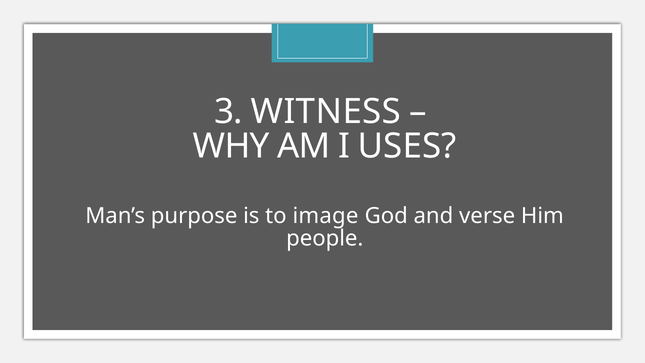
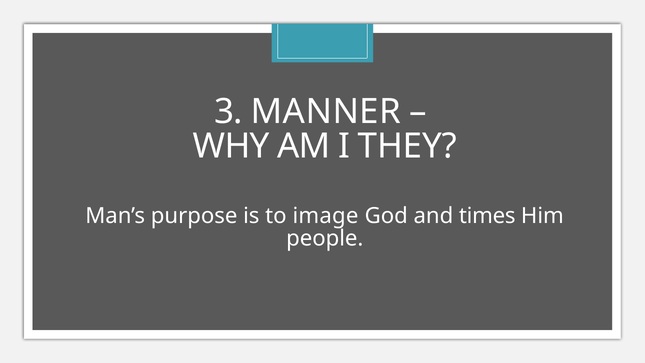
WITNESS: WITNESS -> MANNER
USES: USES -> THEY
verse: verse -> times
